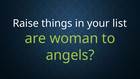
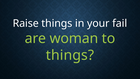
list: list -> fail
angels at (70, 55): angels -> things
